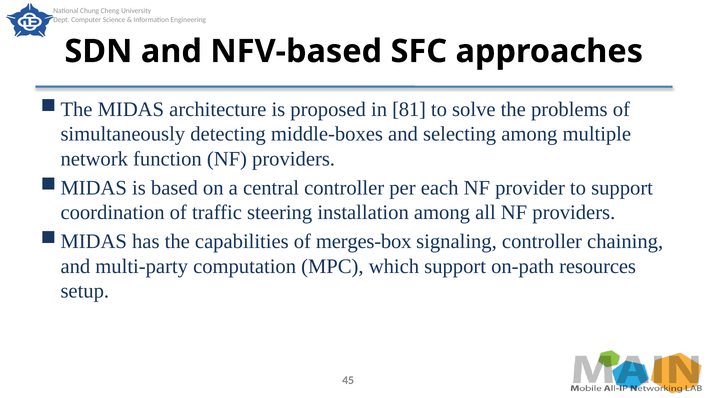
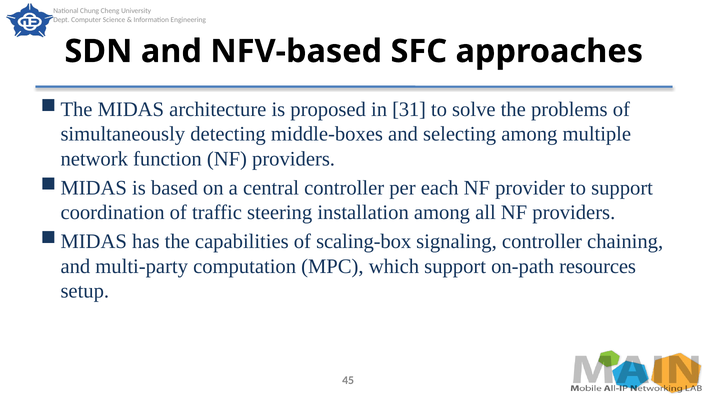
81: 81 -> 31
merges-box: merges-box -> scaling-box
